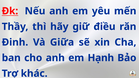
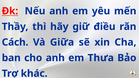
Đinh: Đinh -> Cách
Hạnh: Hạnh -> Thưa
